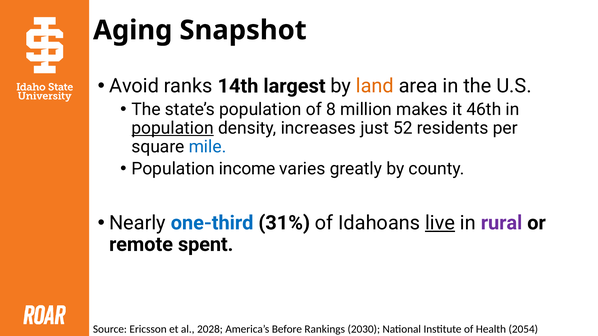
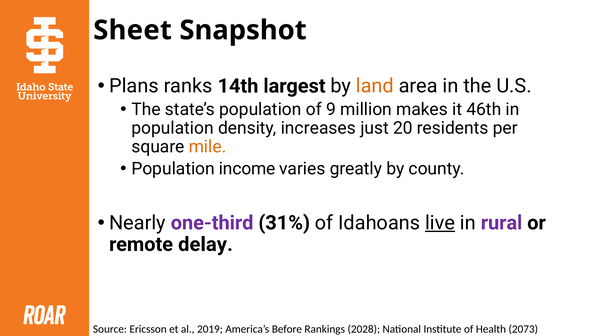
Aging: Aging -> Sheet
Avoid: Avoid -> Plans
8: 8 -> 9
population at (173, 128) underline: present -> none
52: 52 -> 20
mile colour: blue -> orange
one-third colour: blue -> purple
spent: spent -> delay
2028: 2028 -> 2019
2030: 2030 -> 2028
2054: 2054 -> 2073
